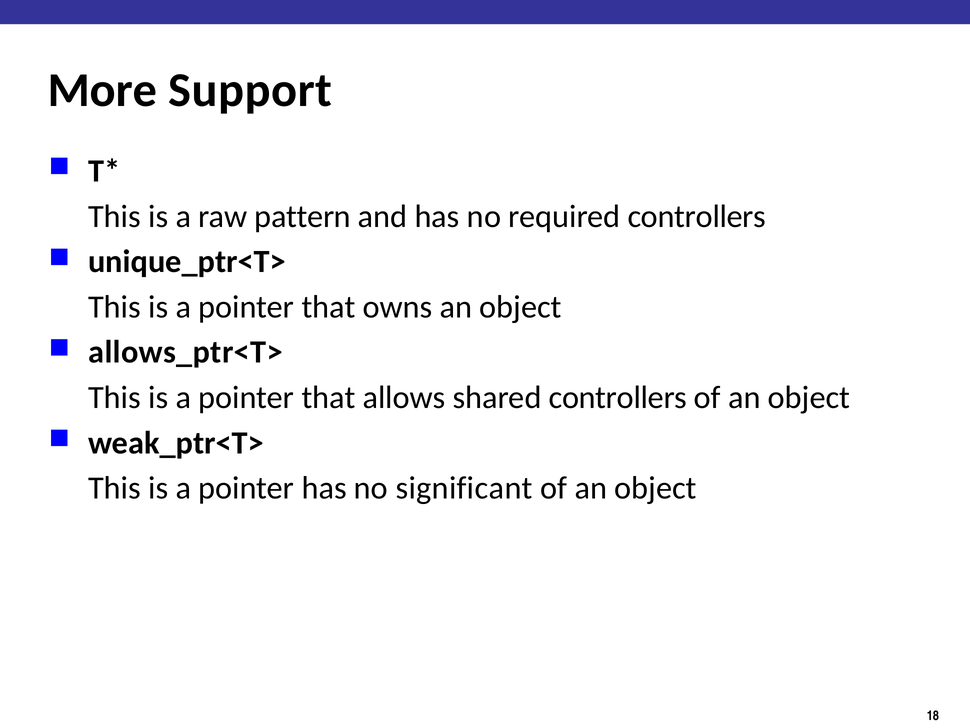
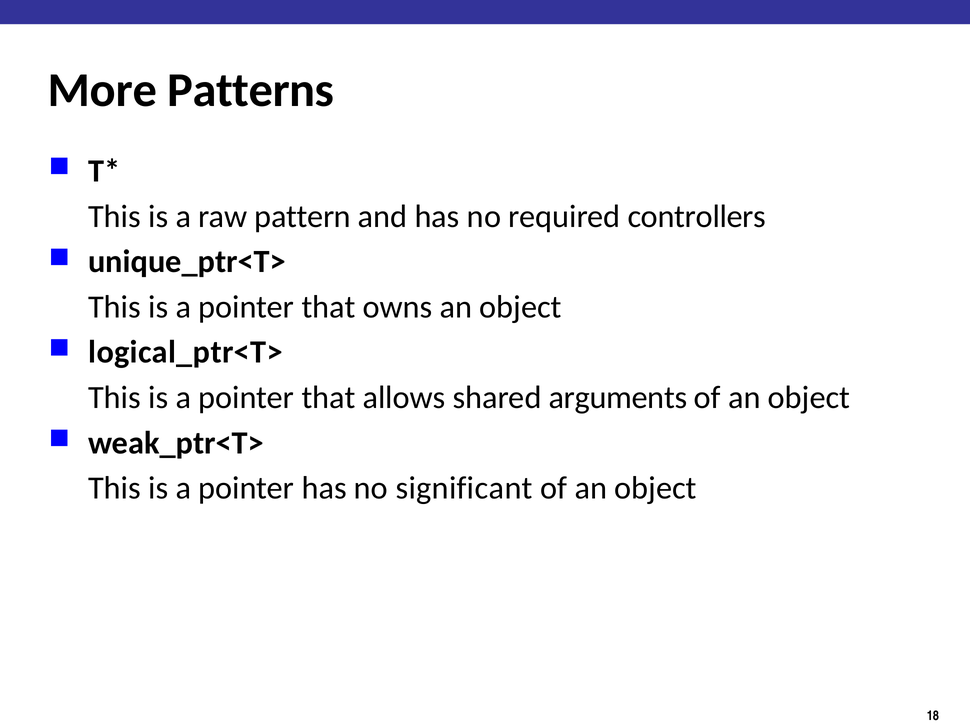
Support: Support -> Patterns
allows_ptr<T>: allows_ptr<T> -> logical_ptr<T>
shared controllers: controllers -> arguments
